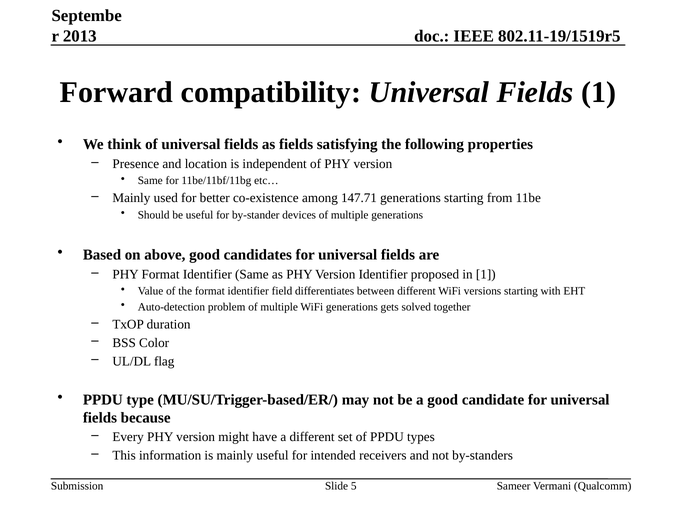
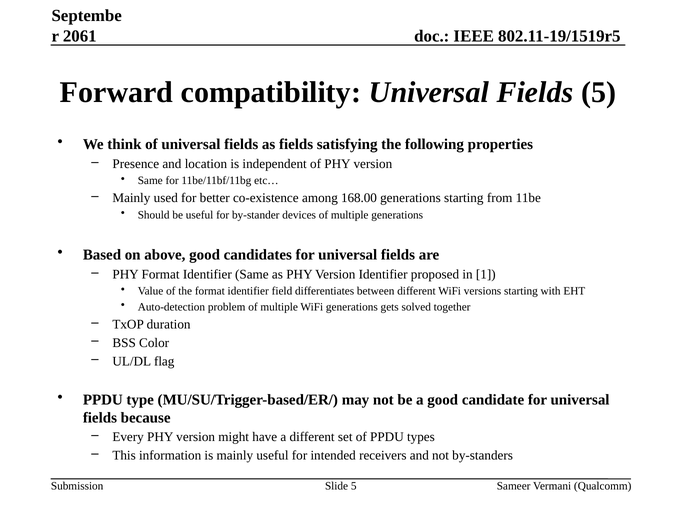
2013: 2013 -> 2061
Fields 1: 1 -> 5
147.71: 147.71 -> 168.00
